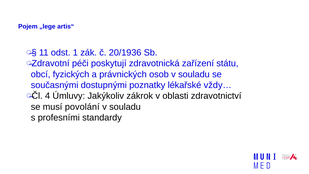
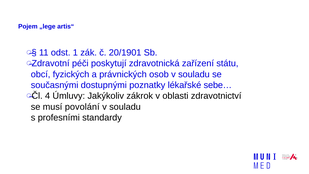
20/1936: 20/1936 -> 20/1901
vždy…: vždy… -> sebe…
